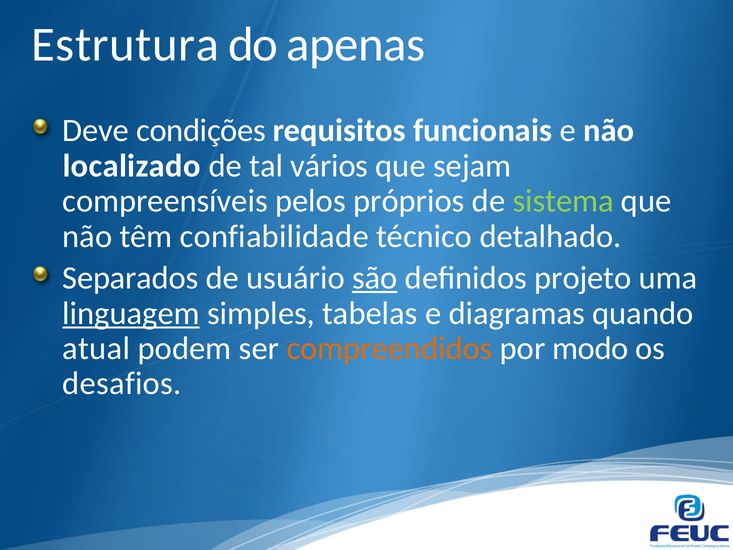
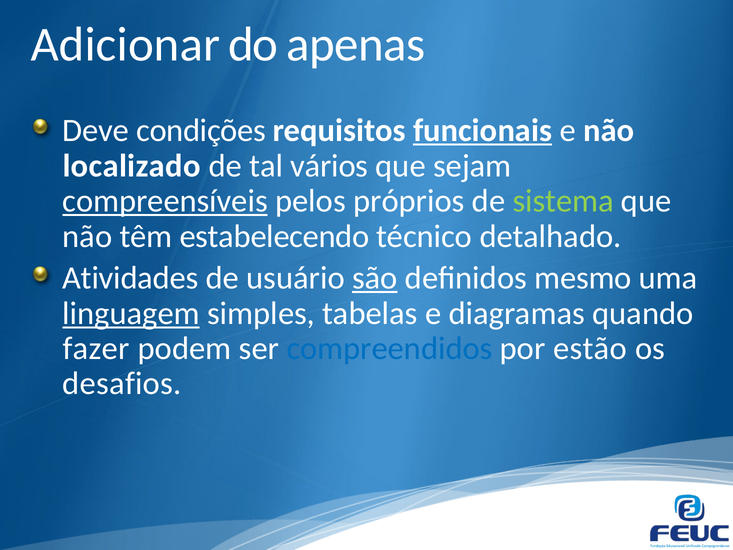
Estrutura: Estrutura -> Adicionar
funcionais underline: none -> present
compreensíveis underline: none -> present
confiabilidade: confiabilidade -> estabelecendo
Separados: Separados -> Atividades
projeto: projeto -> mesmo
atual: atual -> fazer
compreendidos colour: orange -> blue
modo: modo -> estão
